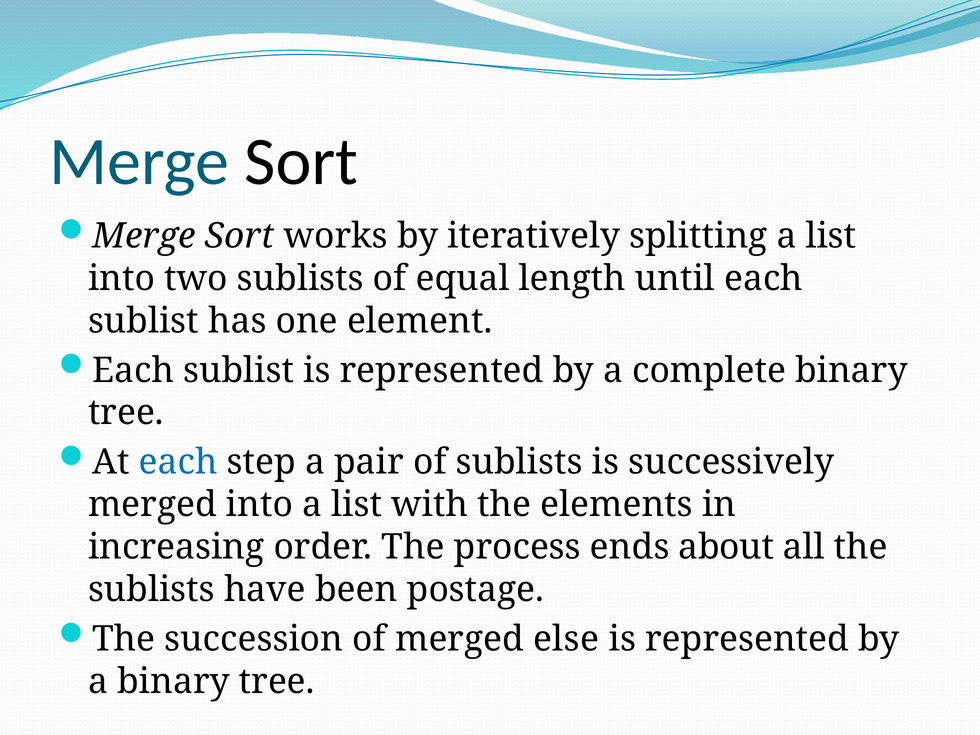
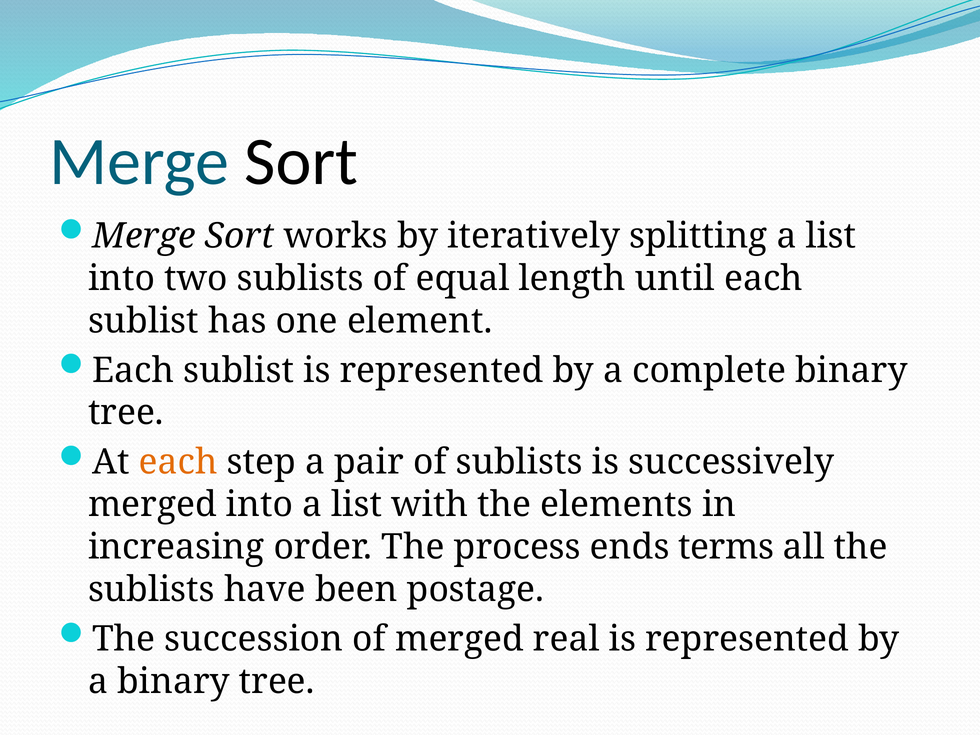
each at (178, 462) colour: blue -> orange
about: about -> terms
else: else -> real
